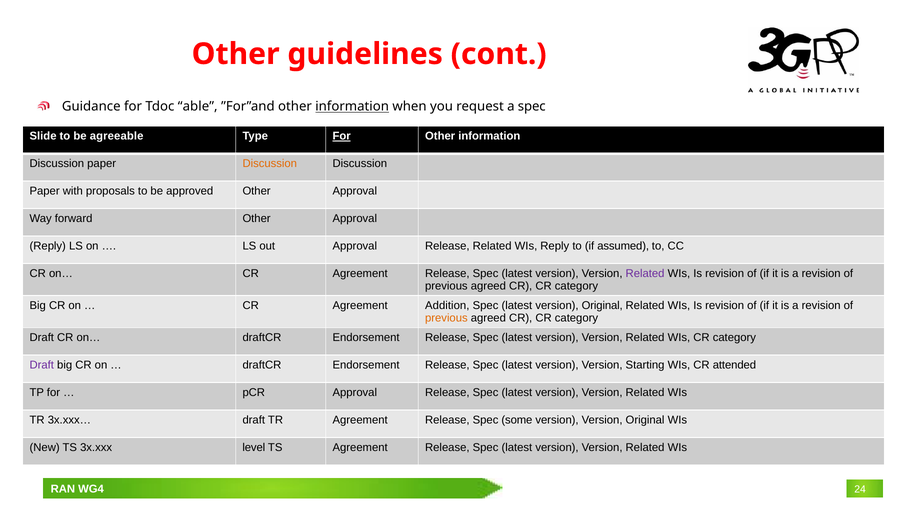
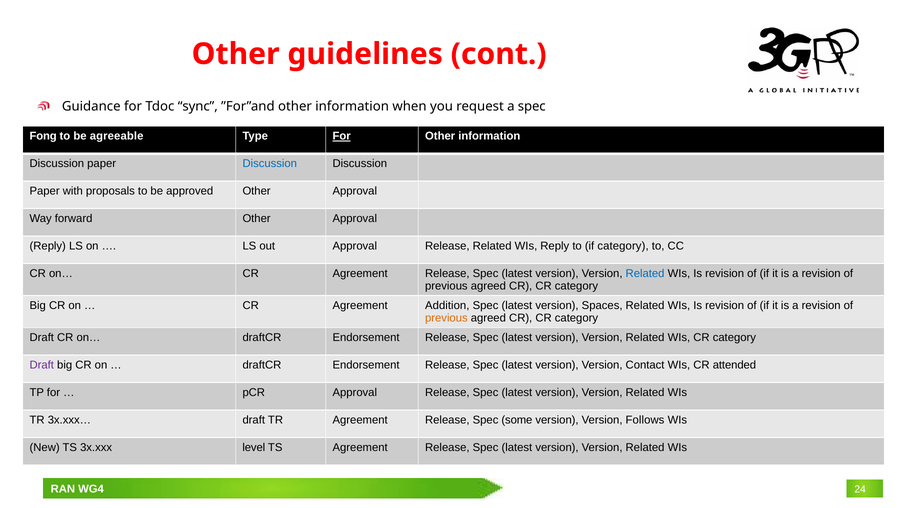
able: able -> sync
information at (352, 107) underline: present -> none
Slide: Slide -> Fong
Discussion at (270, 164) colour: orange -> blue
if assumed: assumed -> category
Related at (645, 274) colour: purple -> blue
latest version Original: Original -> Spaces
Starting: Starting -> Contact
version Version Original: Original -> Follows
